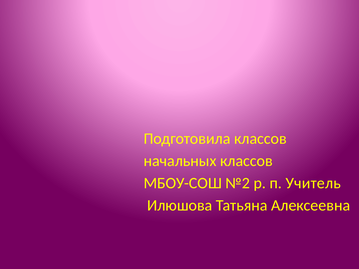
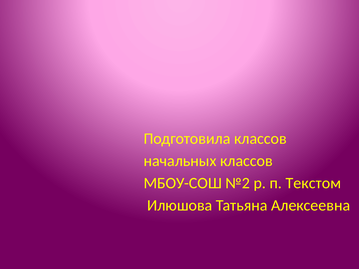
Учитель: Учитель -> Текстом
